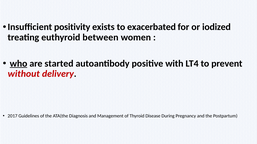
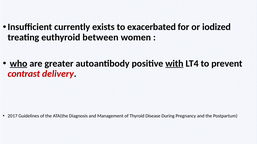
positivity: positivity -> currently
started: started -> greater
with underline: none -> present
without: without -> contrast
